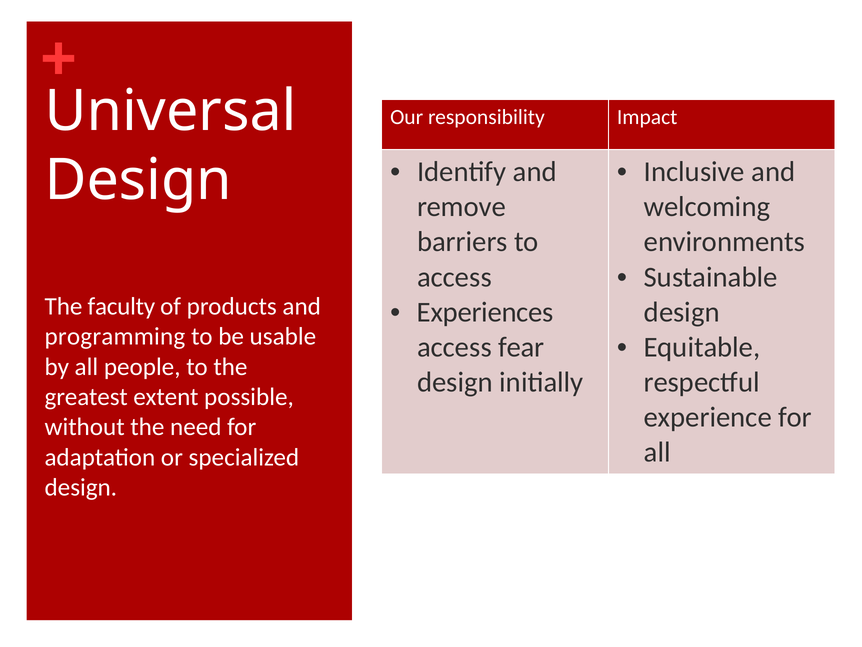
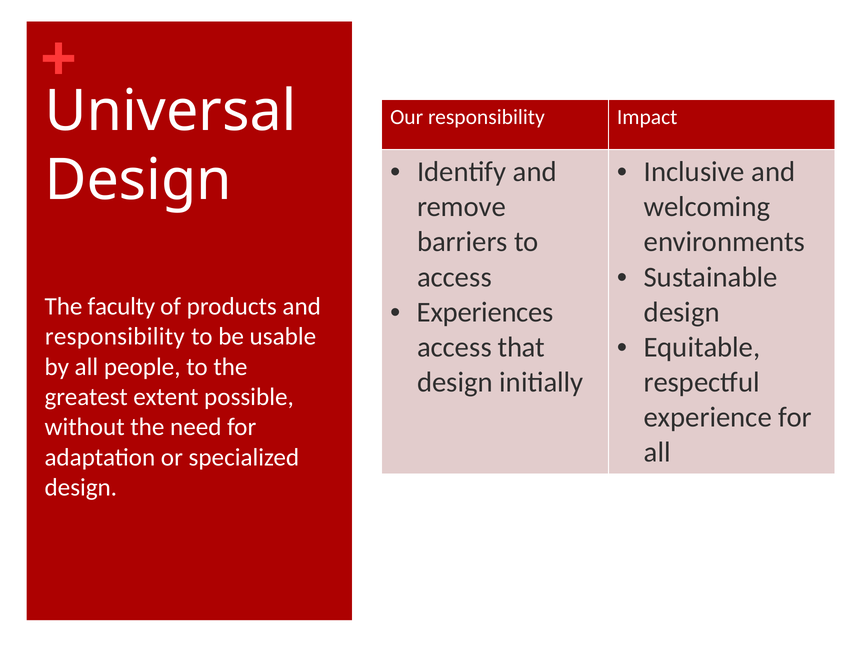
programming at (115, 336): programming -> responsibility
fear: fear -> that
